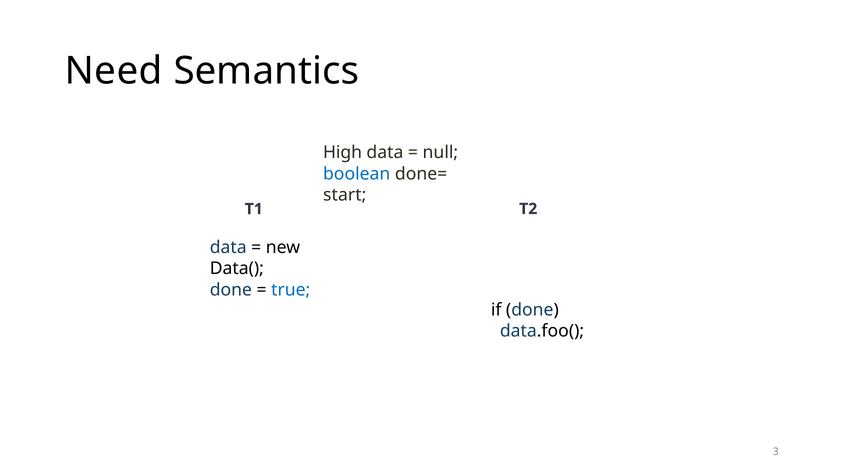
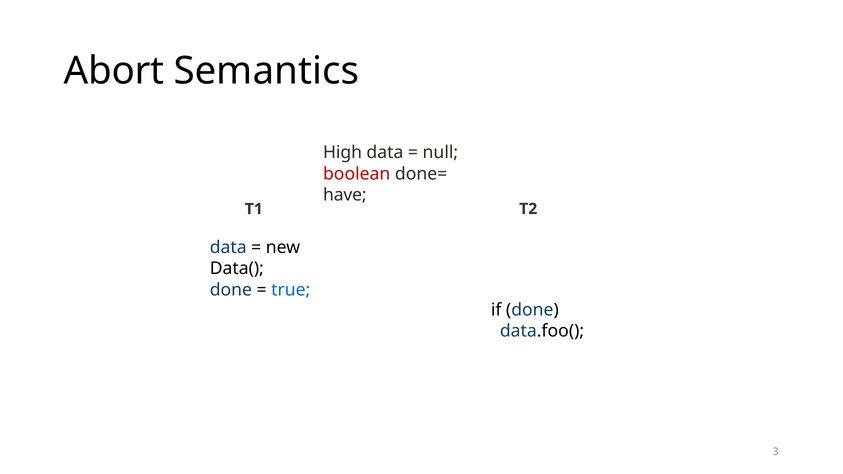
Need: Need -> Abort
boolean colour: blue -> red
start: start -> have
